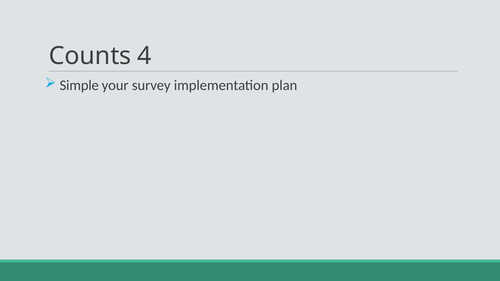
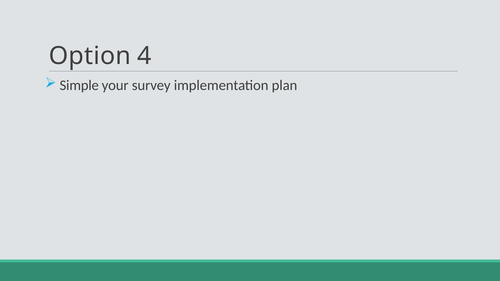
Counts: Counts -> Option
